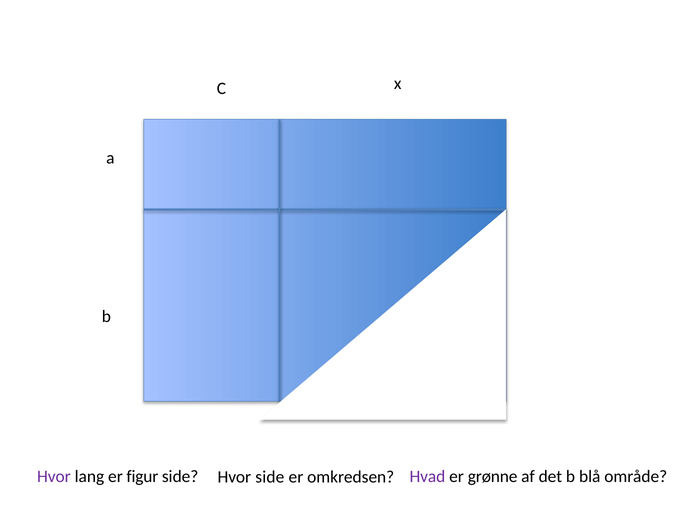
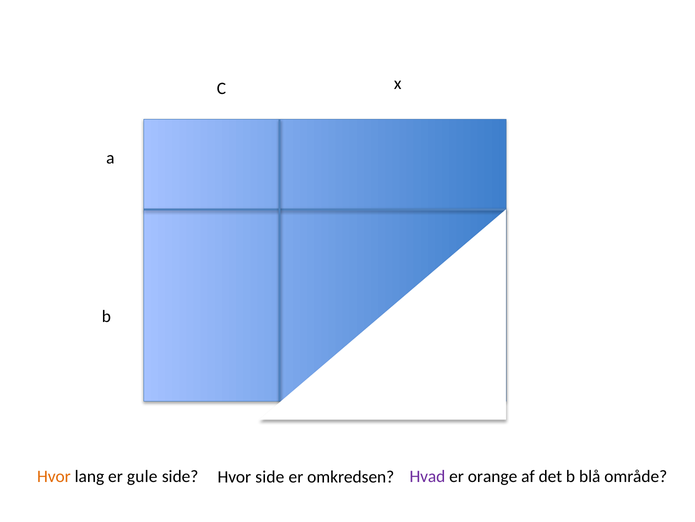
Hvor at (54, 476) colour: purple -> orange
figur: figur -> gule
grønne: grønne -> orange
